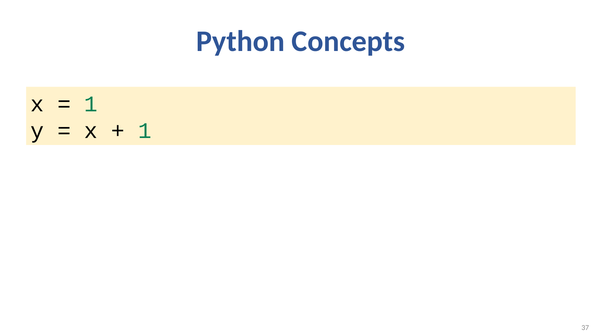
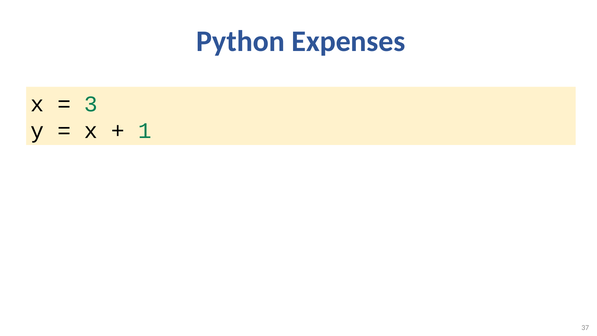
Concepts: Concepts -> Expenses
1 at (91, 104): 1 -> 3
